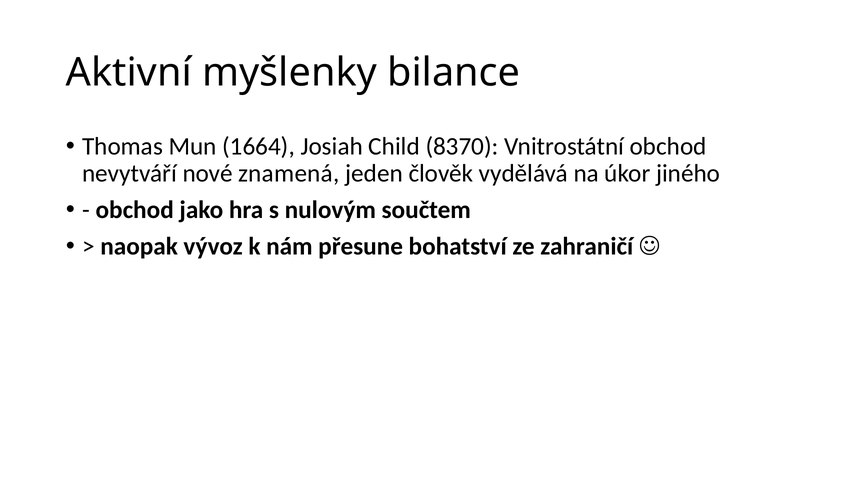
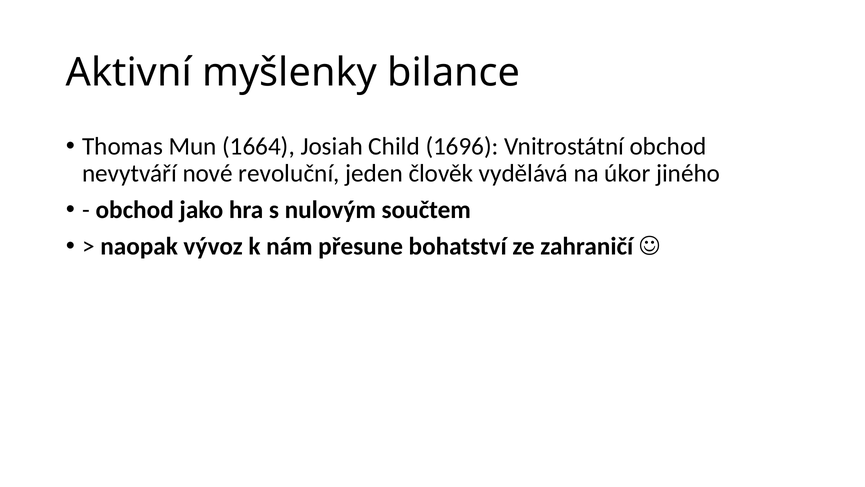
8370: 8370 -> 1696
znamená: znamená -> revoluční
